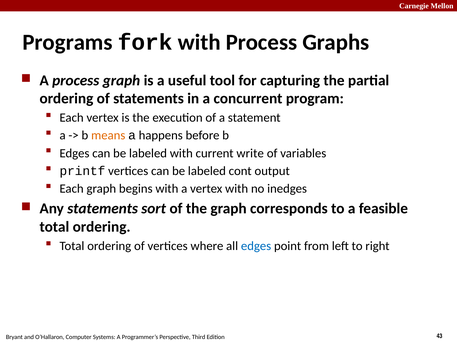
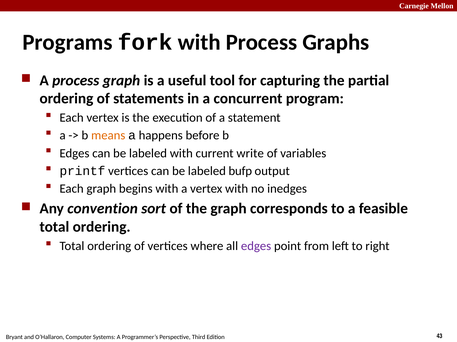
cont: cont -> bufp
Any statements: statements -> convention
edges at (256, 246) colour: blue -> purple
